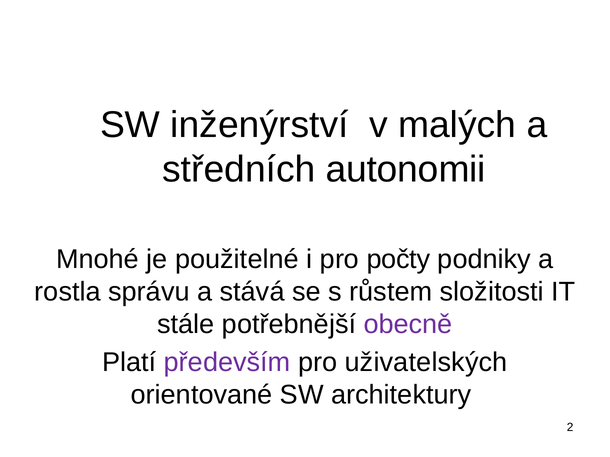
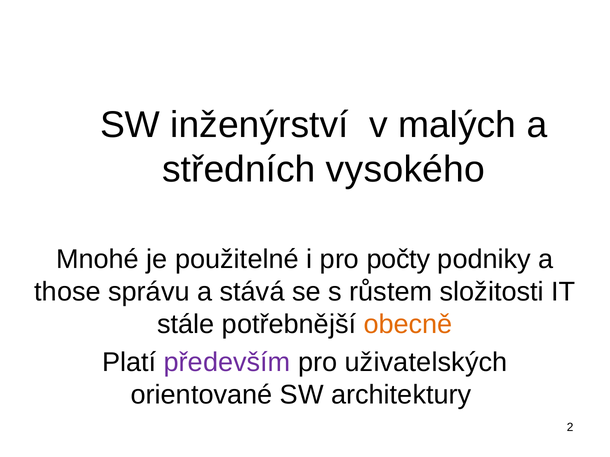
autonomii: autonomii -> vysokého
rostla: rostla -> those
obecně colour: purple -> orange
